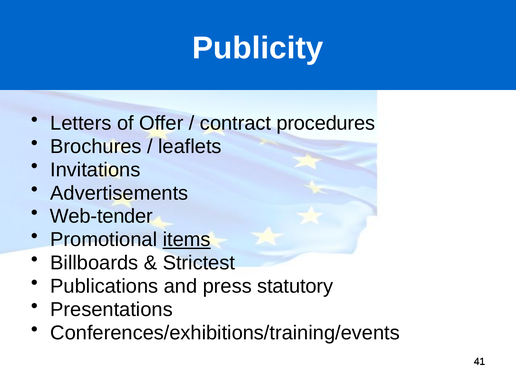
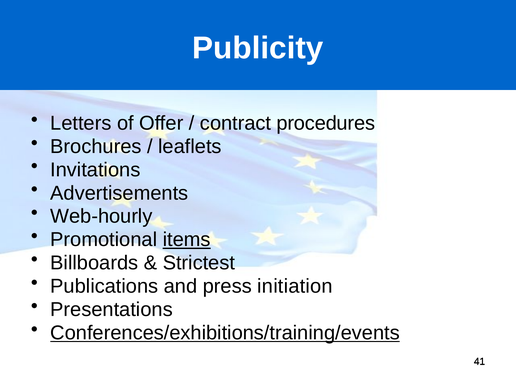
Web-tender: Web-tender -> Web-hourly
statutory: statutory -> initiation
Conferences/exhibitions/training/events underline: none -> present
